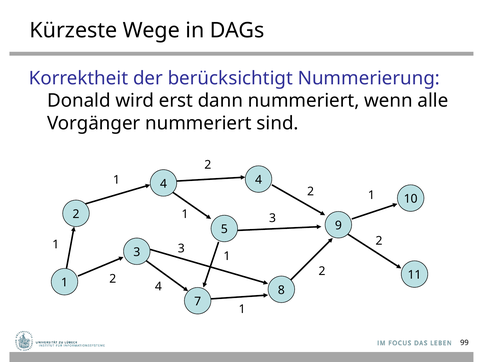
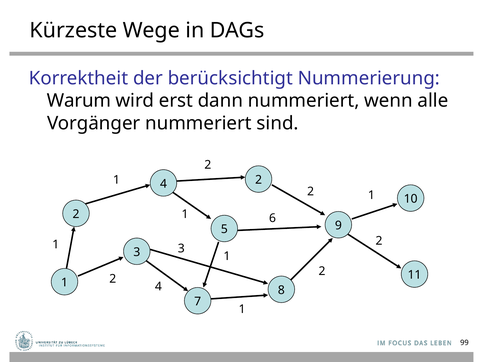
Donald: Donald -> Warum
4 4: 4 -> 2
1 3: 3 -> 6
